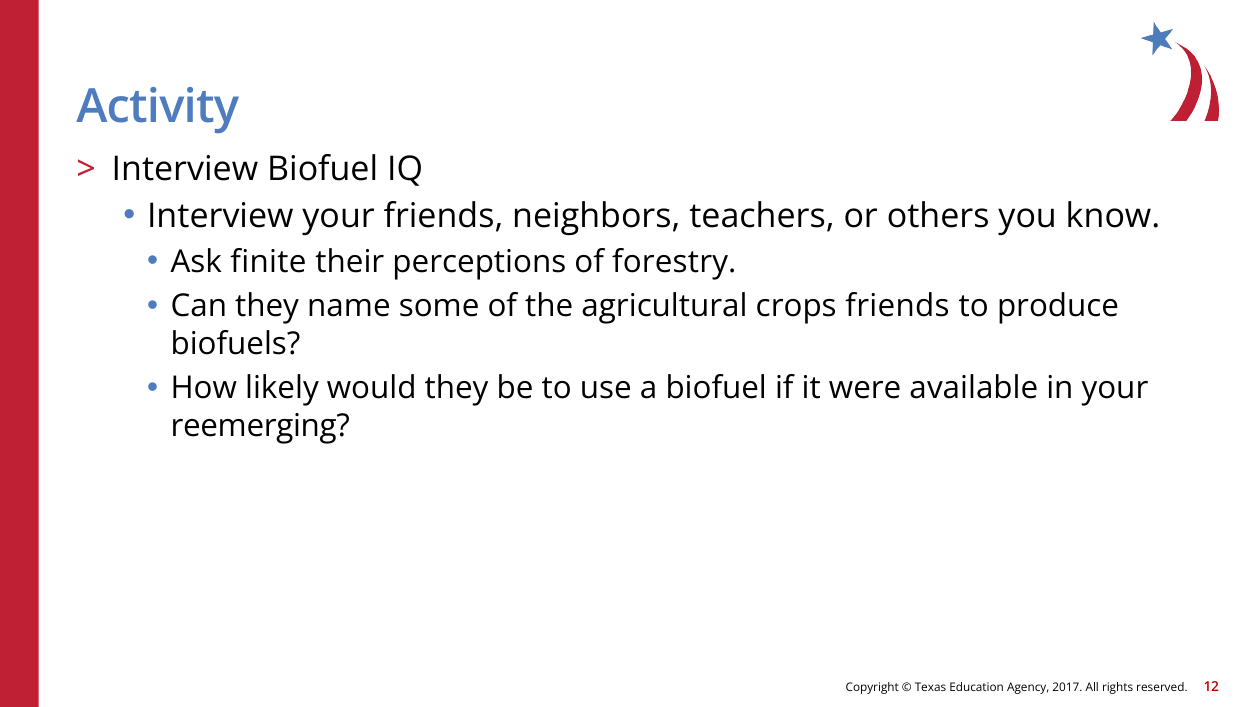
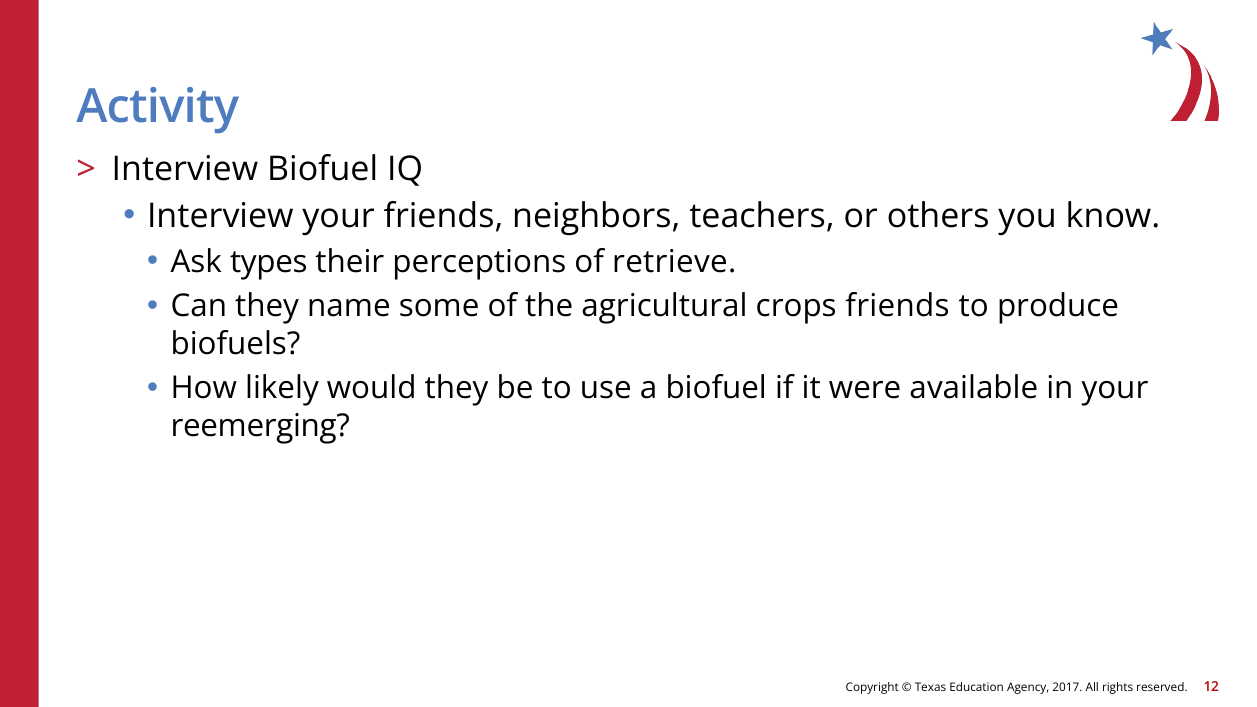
finite: finite -> types
forestry: forestry -> retrieve
